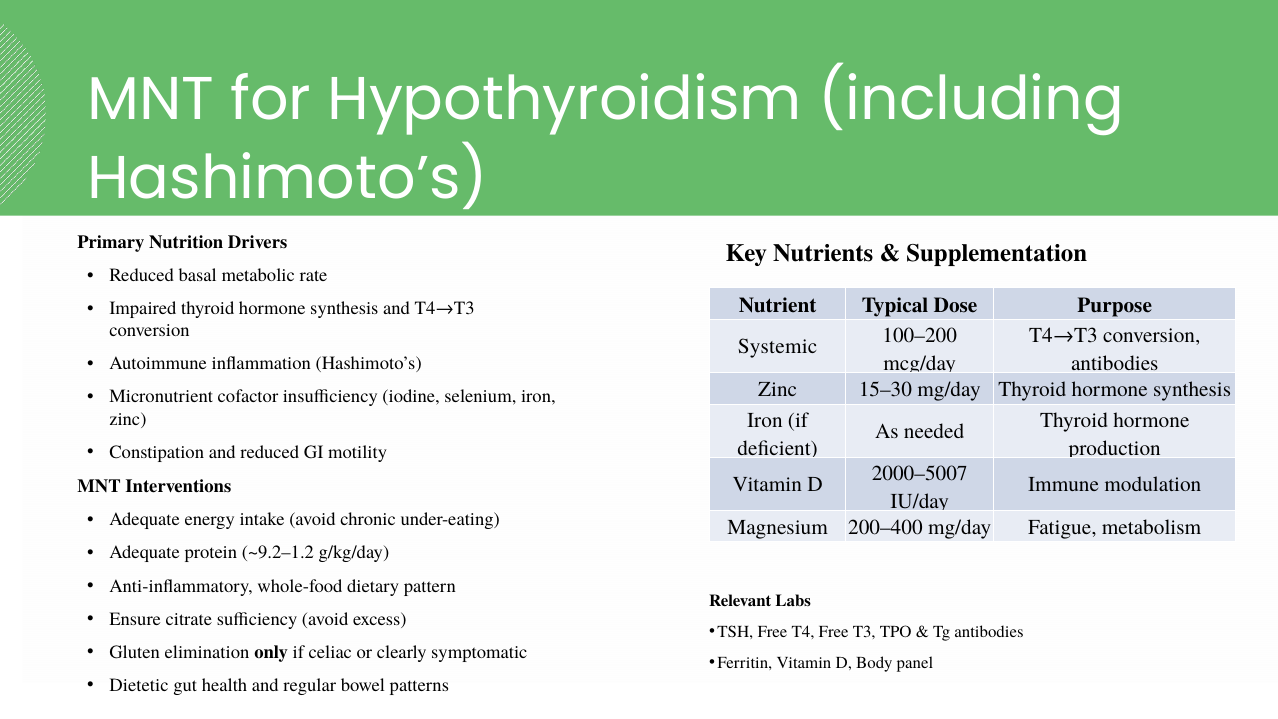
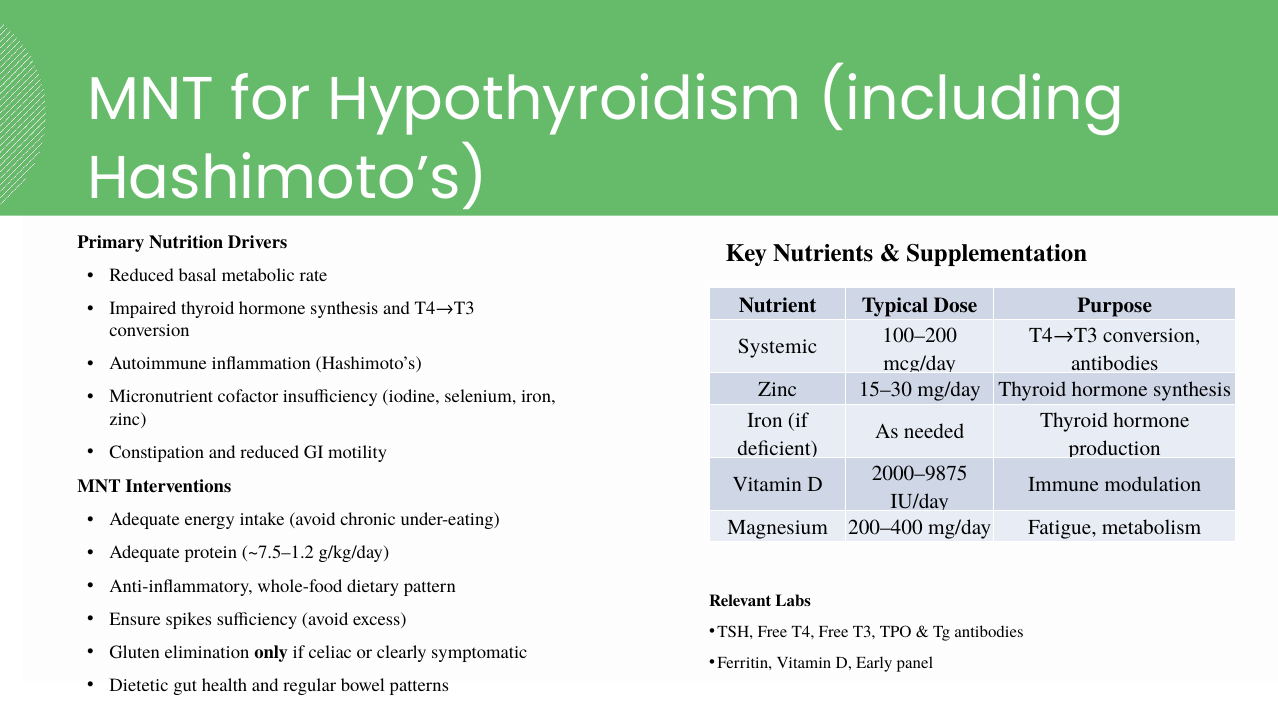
2000–5007: 2000–5007 -> 2000–9875
~9.2–1.2: ~9.2–1.2 -> ~7.5–1.2
citrate: citrate -> spikes
Body: Body -> Early
